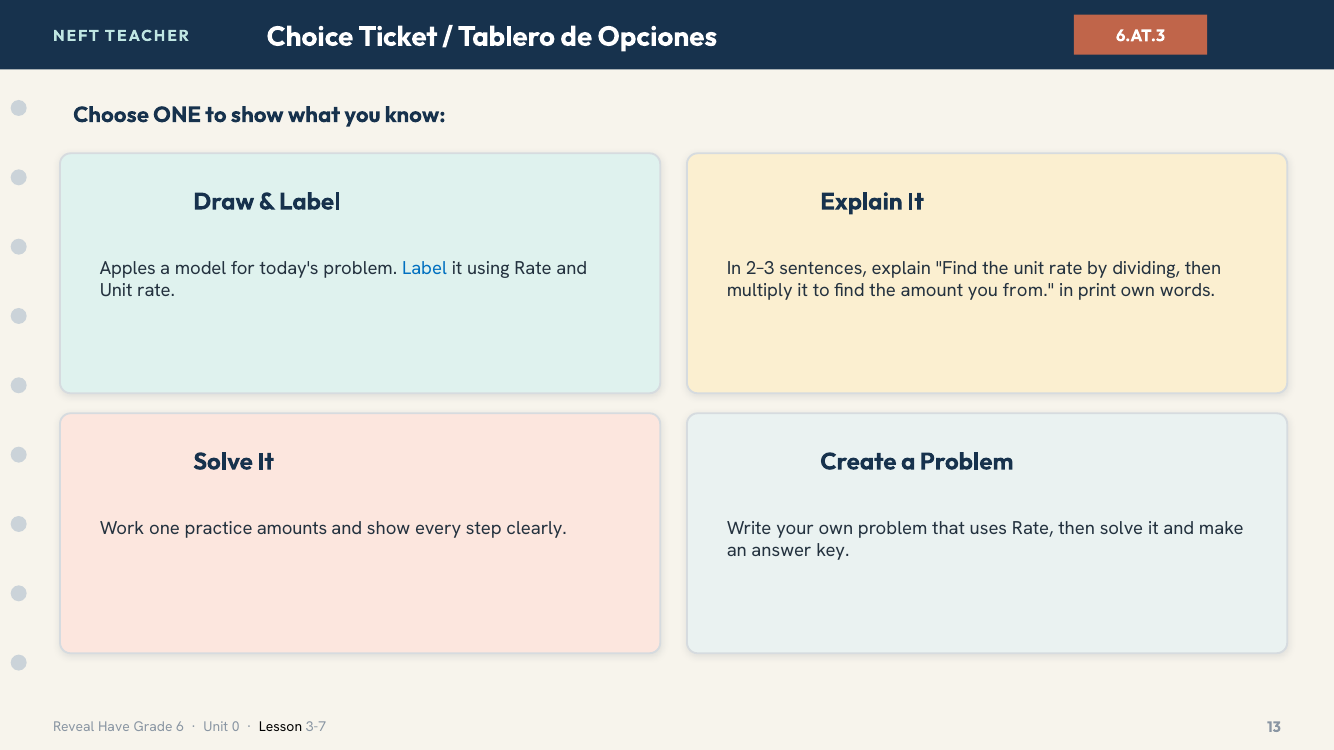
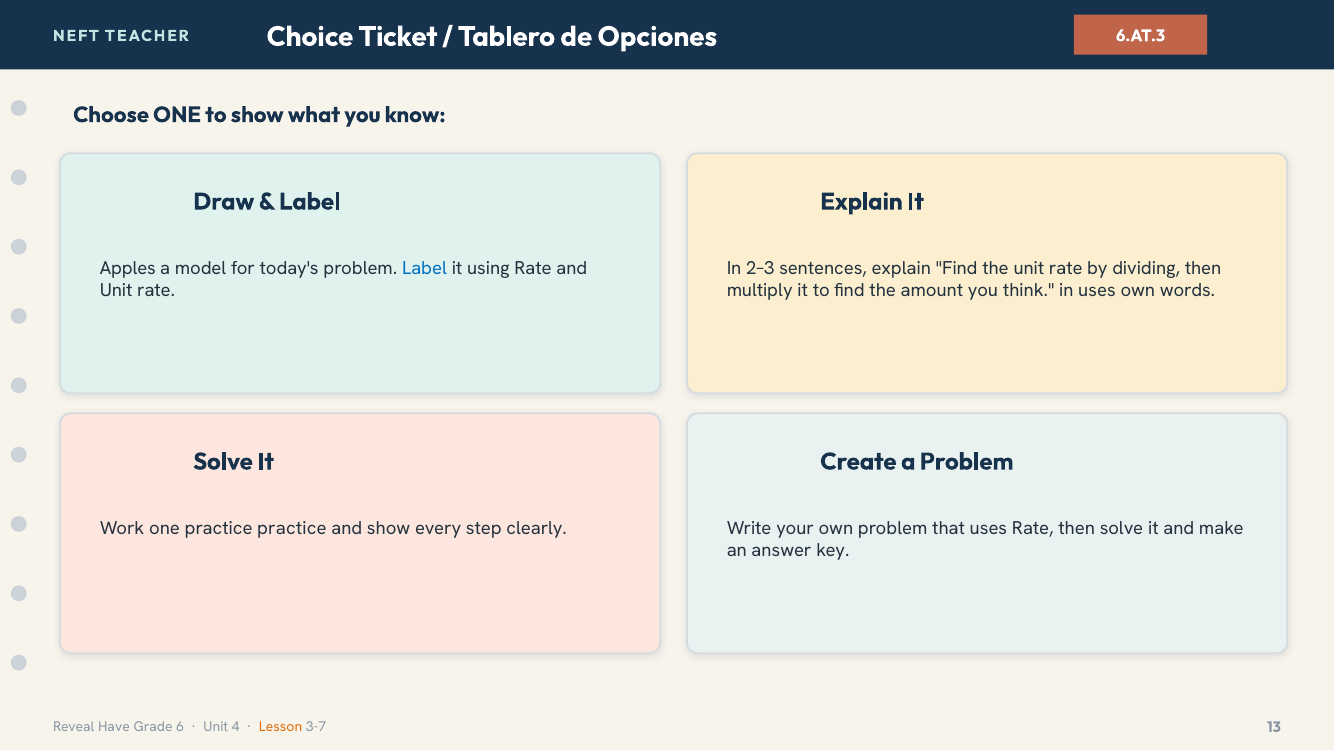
from: from -> think
in print: print -> uses
practice amounts: amounts -> practice
0: 0 -> 4
Lesson colour: black -> orange
